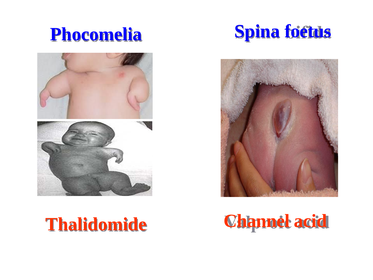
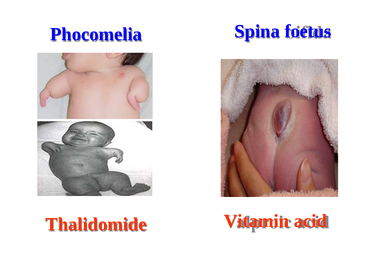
Channel: Channel -> Vitamin
